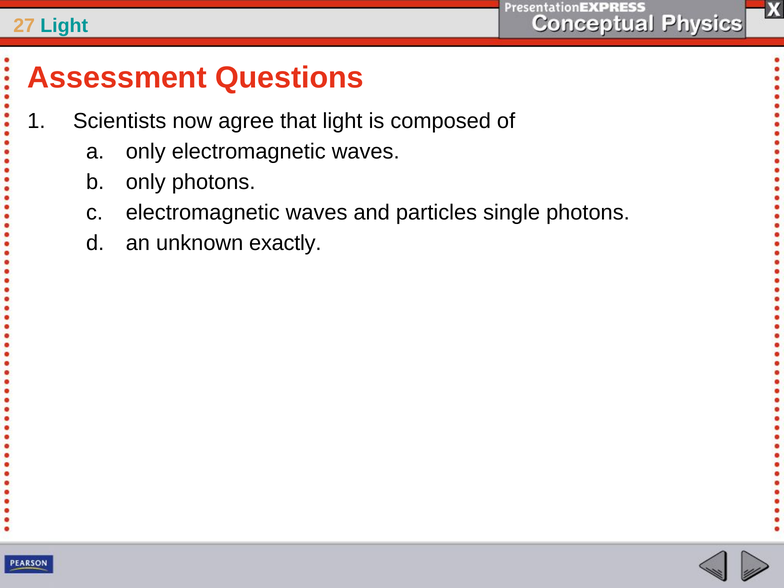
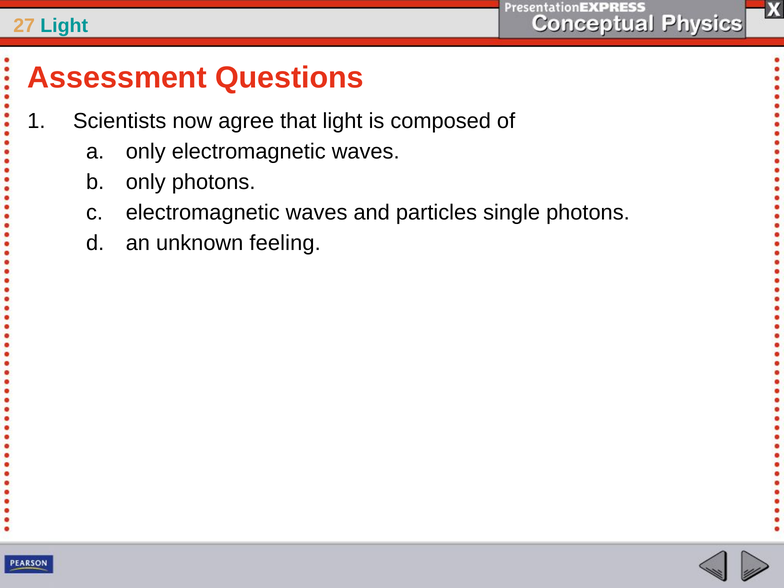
exactly: exactly -> feeling
